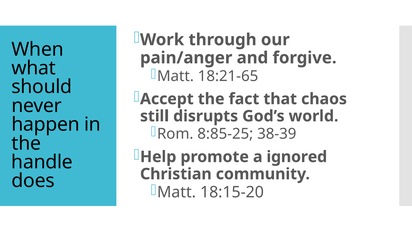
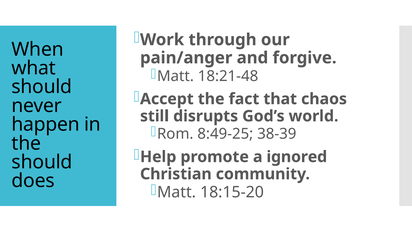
18:21-65: 18:21-65 -> 18:21-48
8:85-25: 8:85-25 -> 8:49-25
handle at (42, 162): handle -> should
